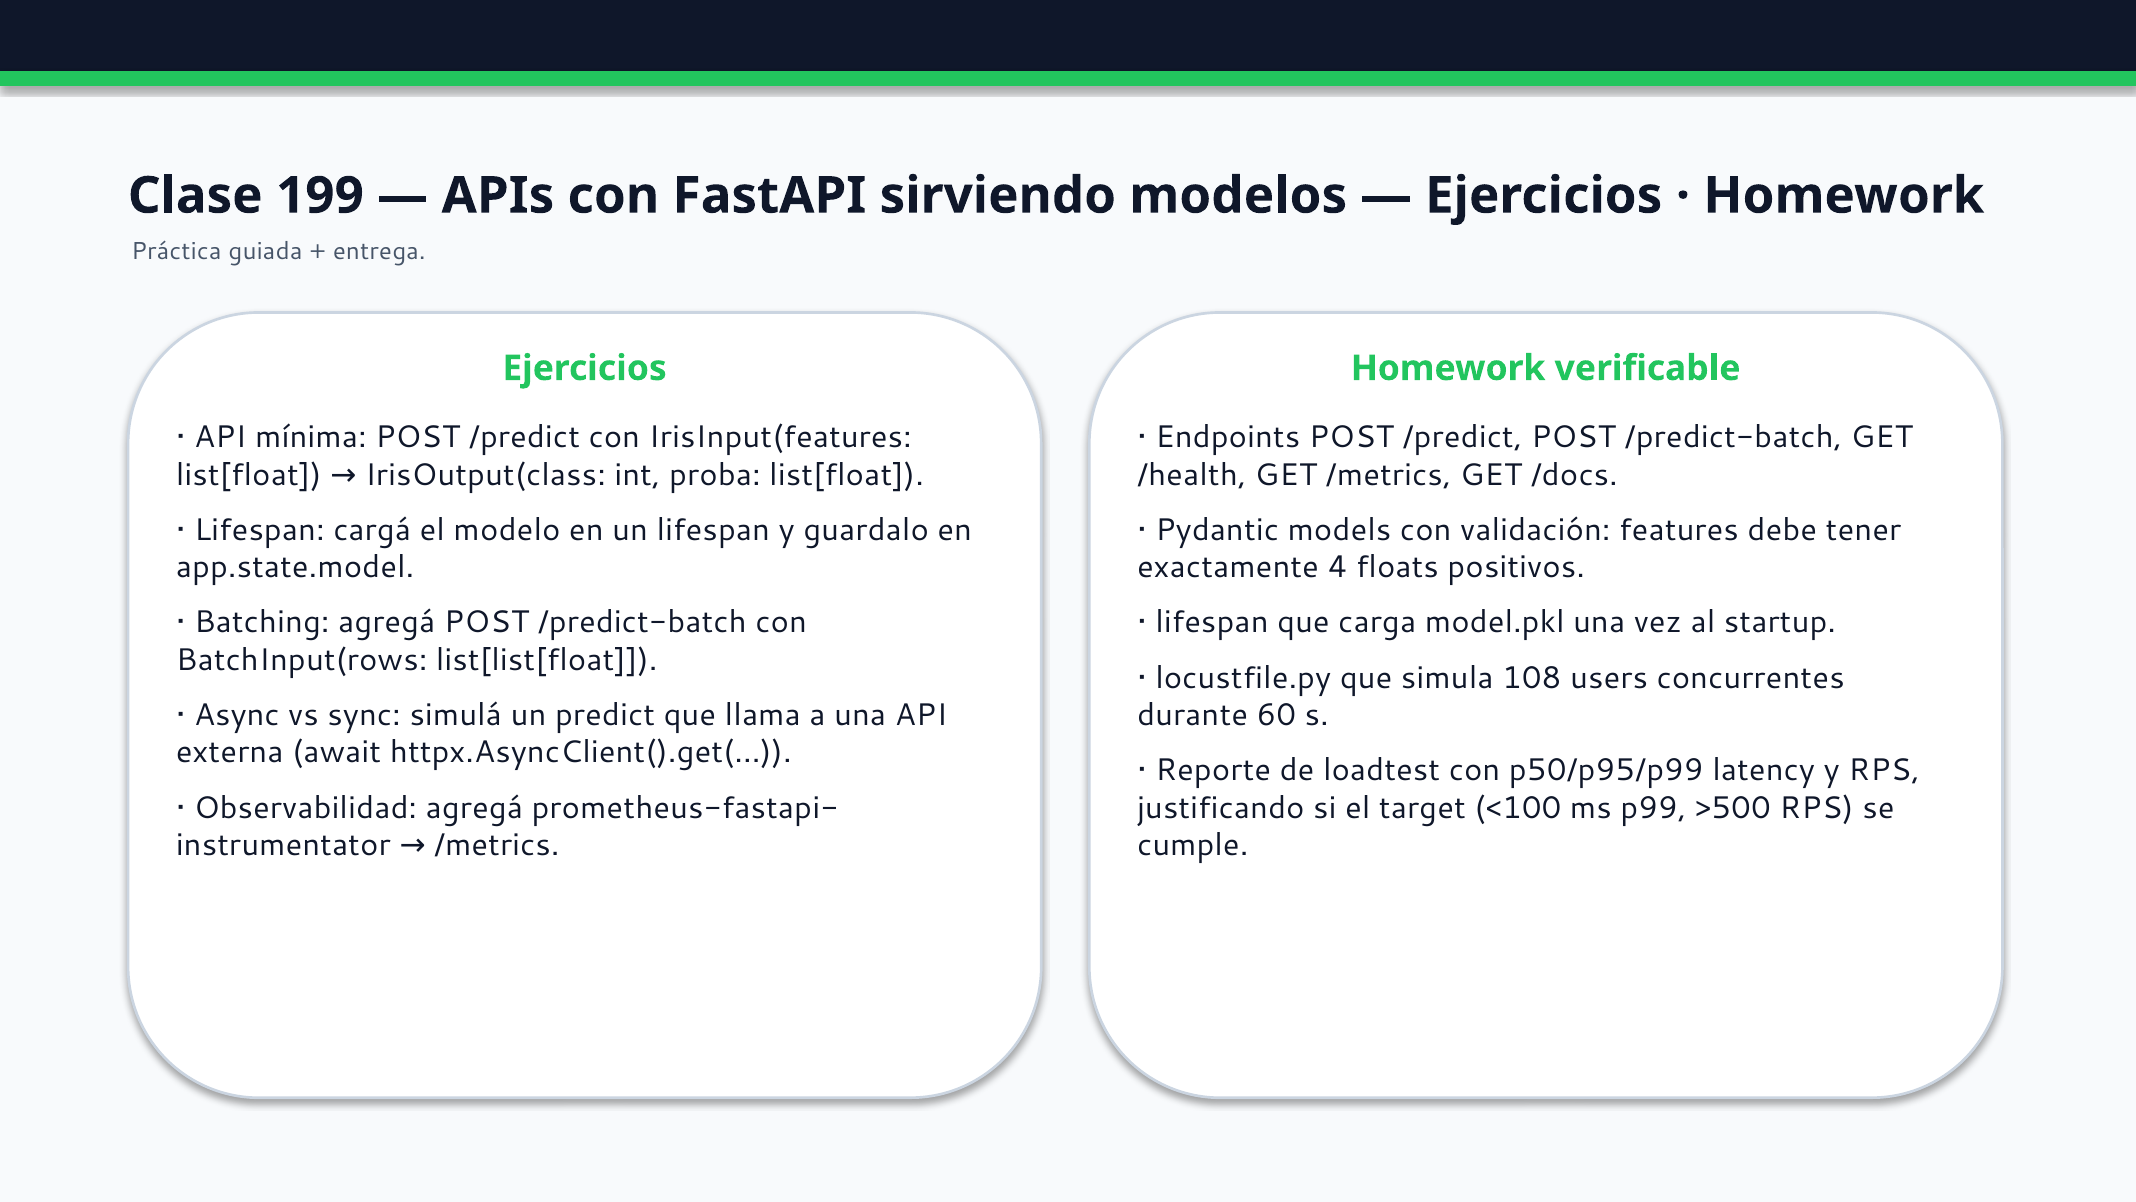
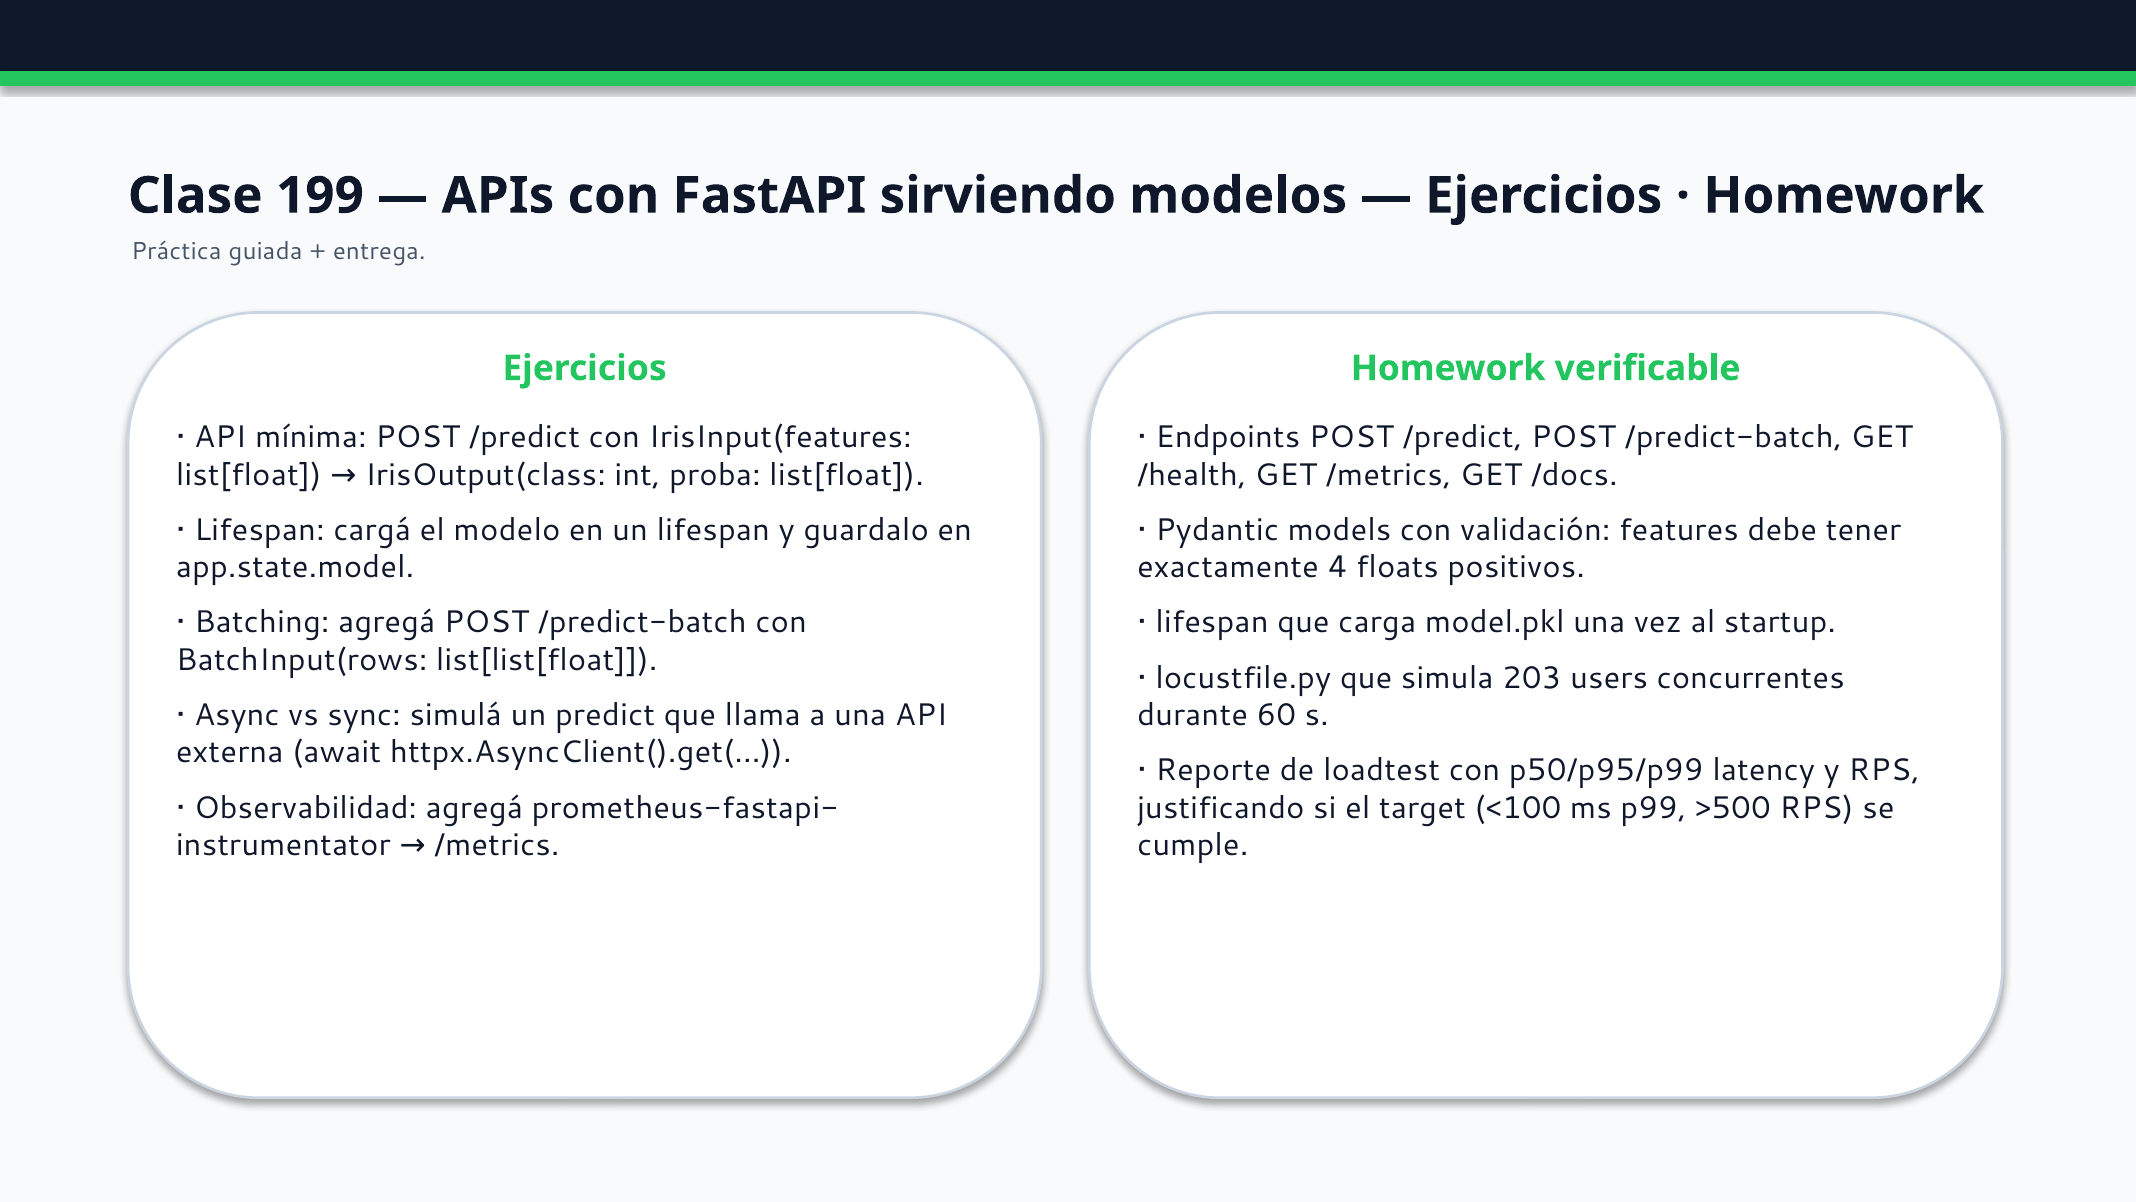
108: 108 -> 203
